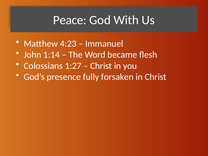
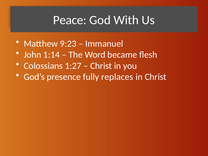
4:23: 4:23 -> 9:23
forsaken: forsaken -> replaces
